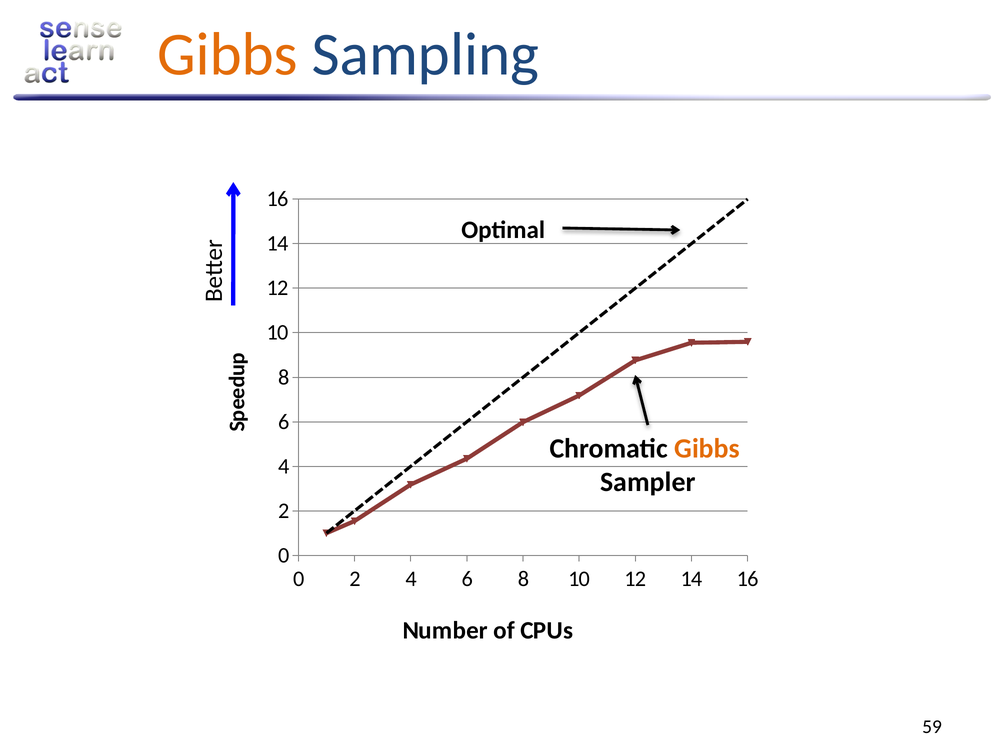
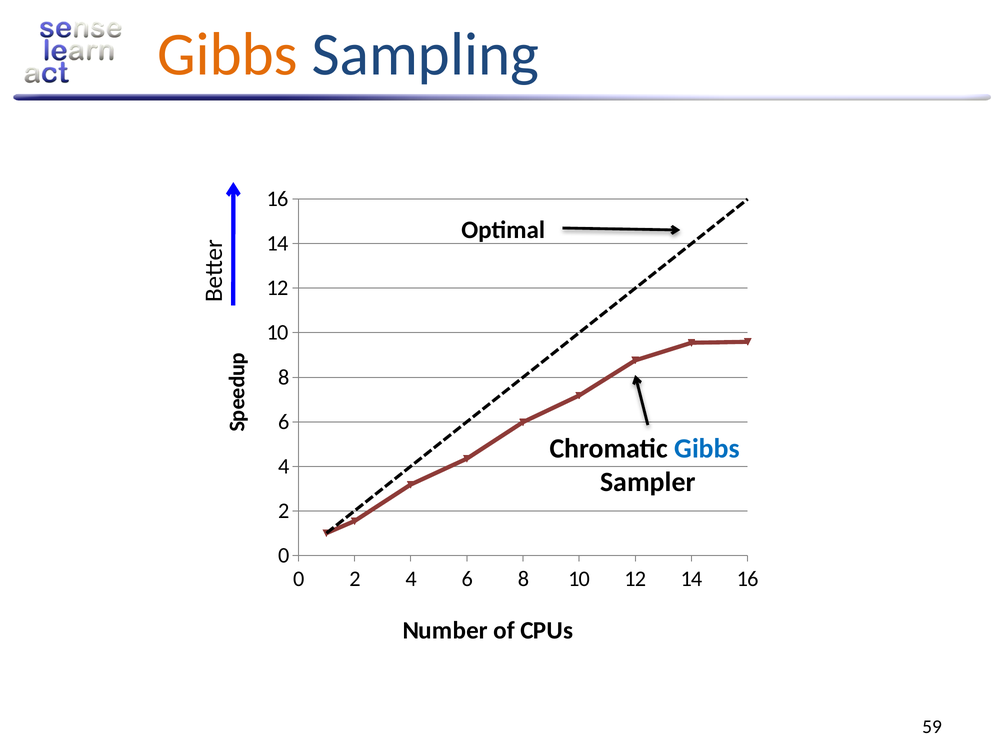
Gibbs at (707, 449) colour: orange -> blue
